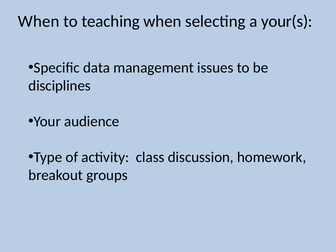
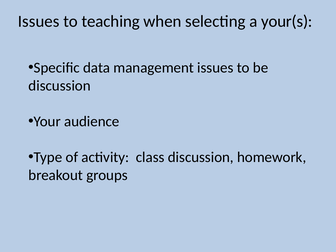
When at (39, 21): When -> Issues
disciplines at (60, 86): disciplines -> discussion
